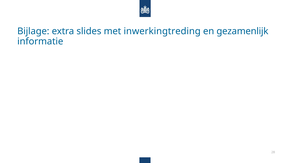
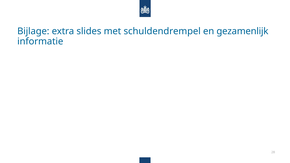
inwerkingtreding: inwerkingtreding -> schuldendrempel
